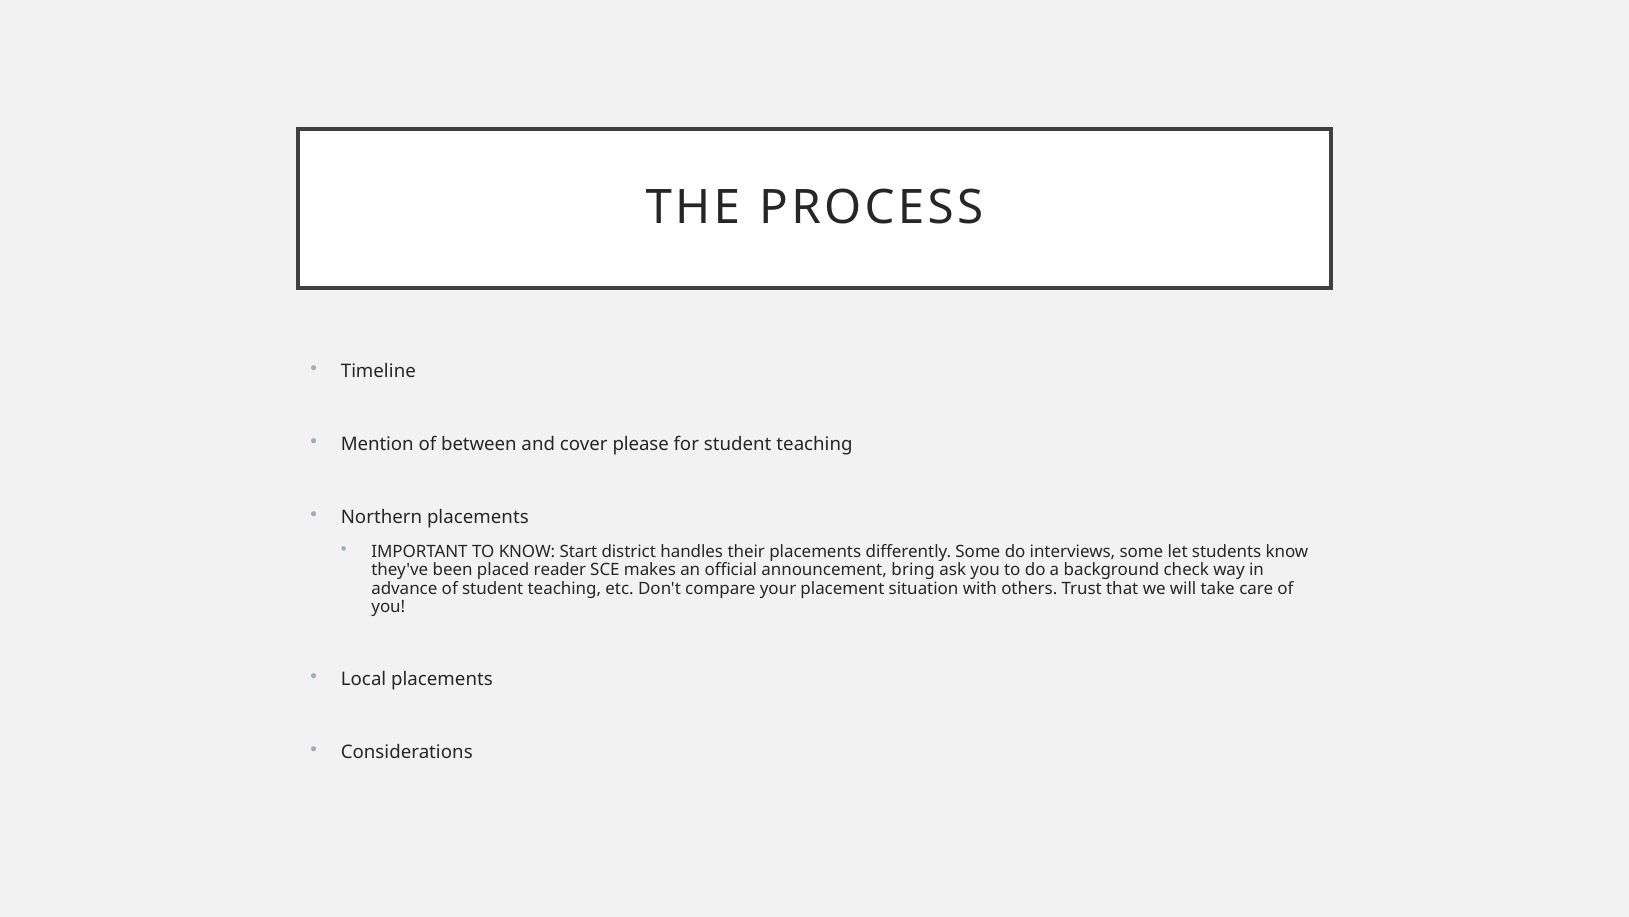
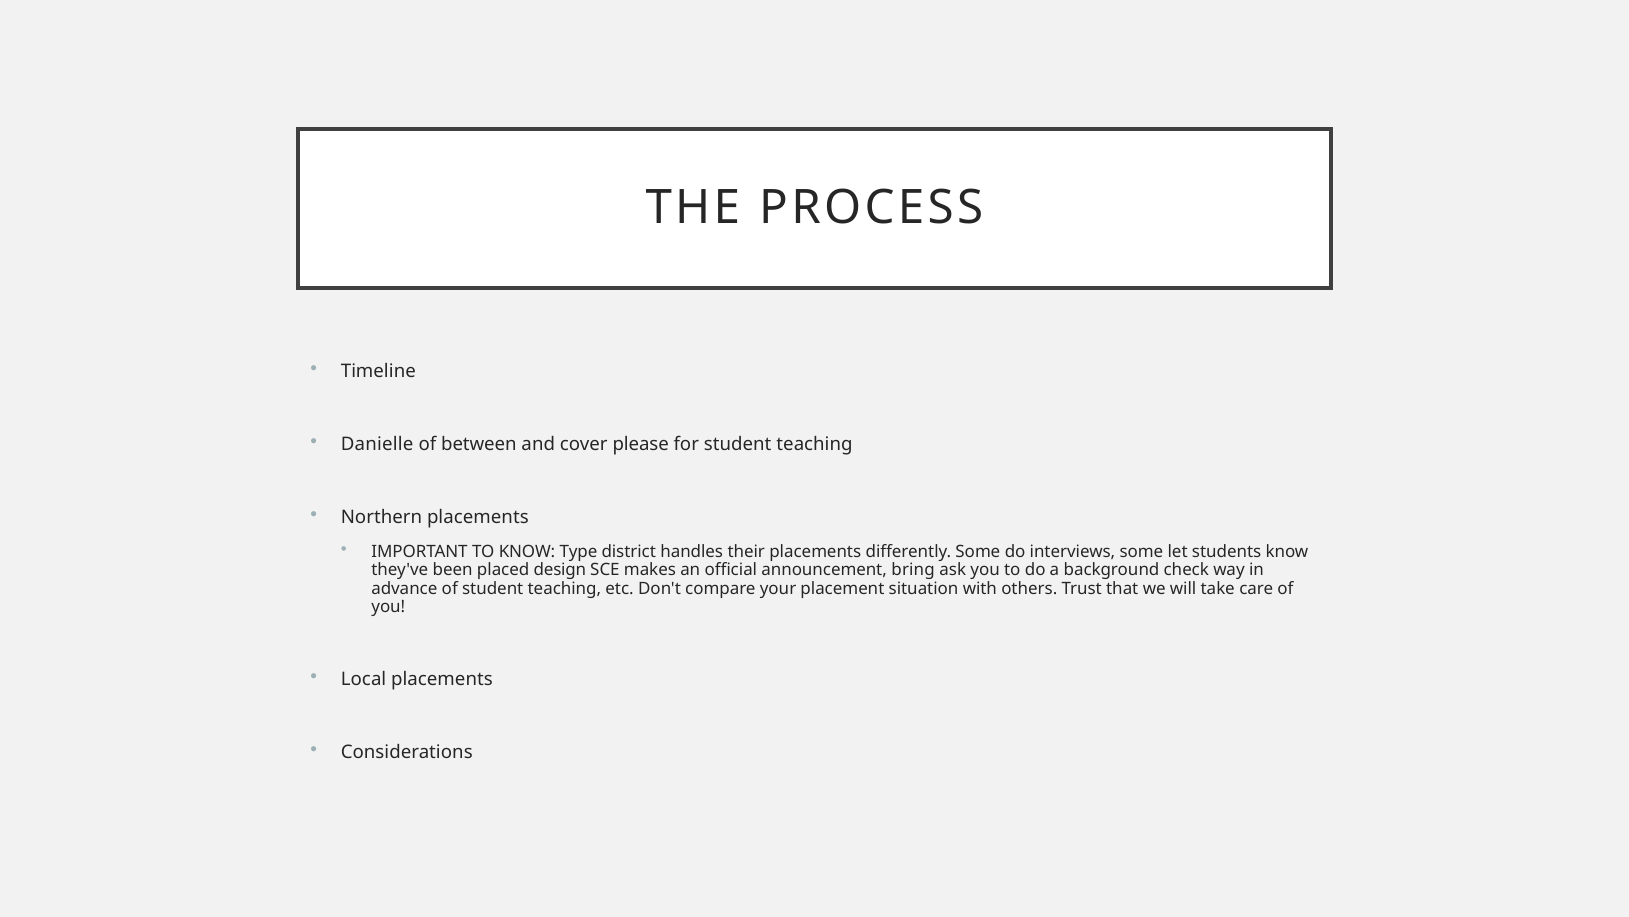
Mention: Mention -> Danielle
Start: Start -> Type
reader: reader -> design
